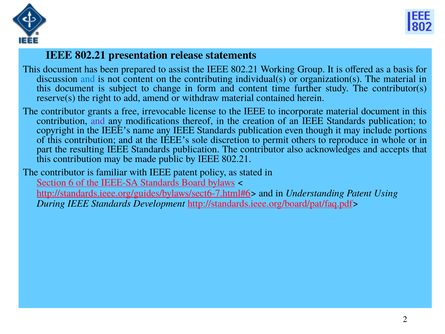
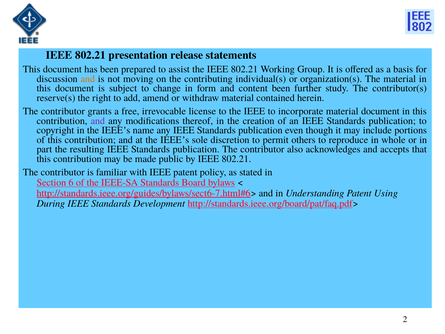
and at (88, 79) colour: blue -> orange
not content: content -> moving
content time: time -> been
